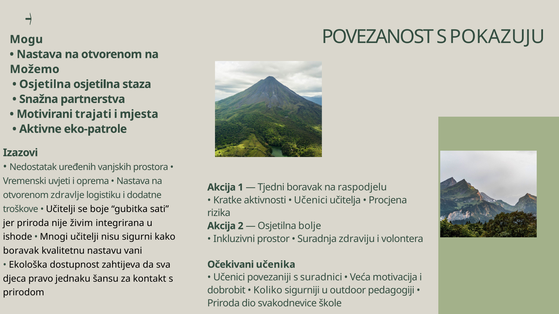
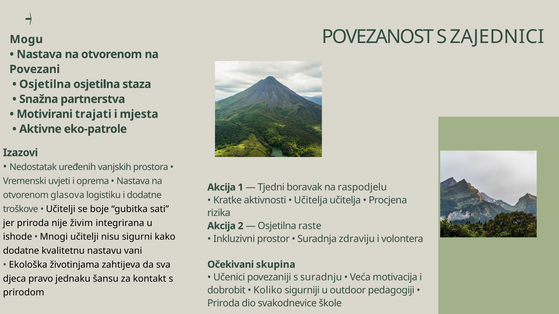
POKAZUJU: POKAZUJU -> ZAJEDNICI
Možemo: Možemo -> Povezani
zdravlje: zdravlje -> glasova
Učenici at (311, 200): Učenici -> Učitelja
bolje: bolje -> raste
boravak at (21, 251): boravak -> dodatne
dostupnost: dostupnost -> životinjama
učenika: učenika -> skupina
suradnici: suradnici -> suradnju
